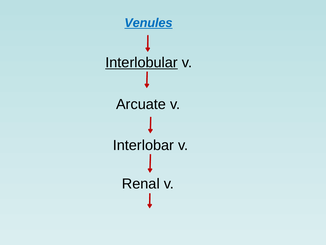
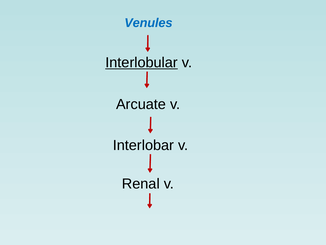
Venules underline: present -> none
